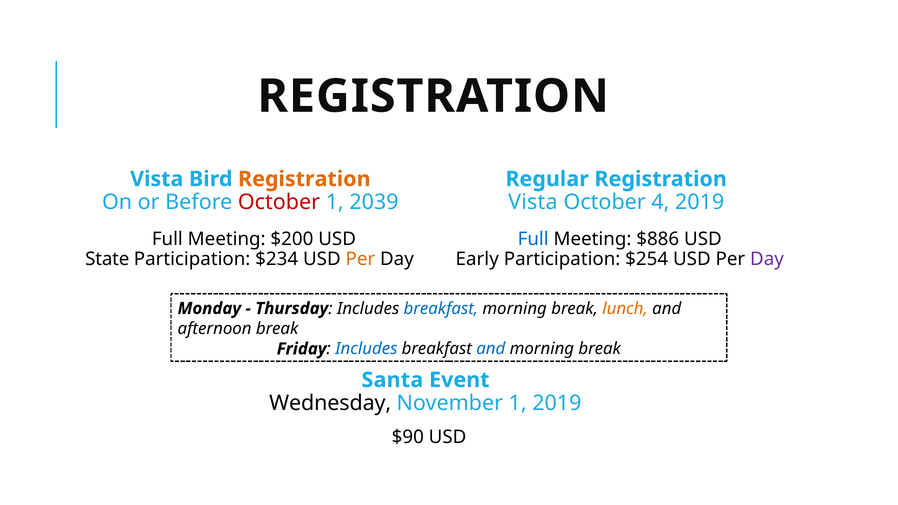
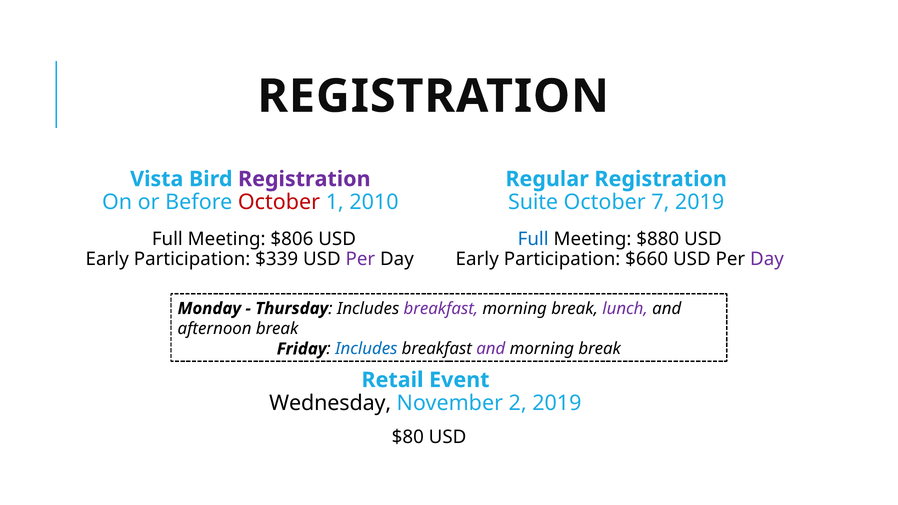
Registration at (304, 179) colour: orange -> purple
2039: 2039 -> 2010
Vista at (533, 202): Vista -> Suite
4: 4 -> 7
$200: $200 -> $806
$886: $886 -> $880
State at (107, 259): State -> Early
$234: $234 -> $339
Per at (360, 259) colour: orange -> purple
$254: $254 -> $660
breakfast at (441, 309) colour: blue -> purple
lunch colour: orange -> purple
and at (491, 349) colour: blue -> purple
Santa: Santa -> Retail
November 1: 1 -> 2
$90: $90 -> $80
